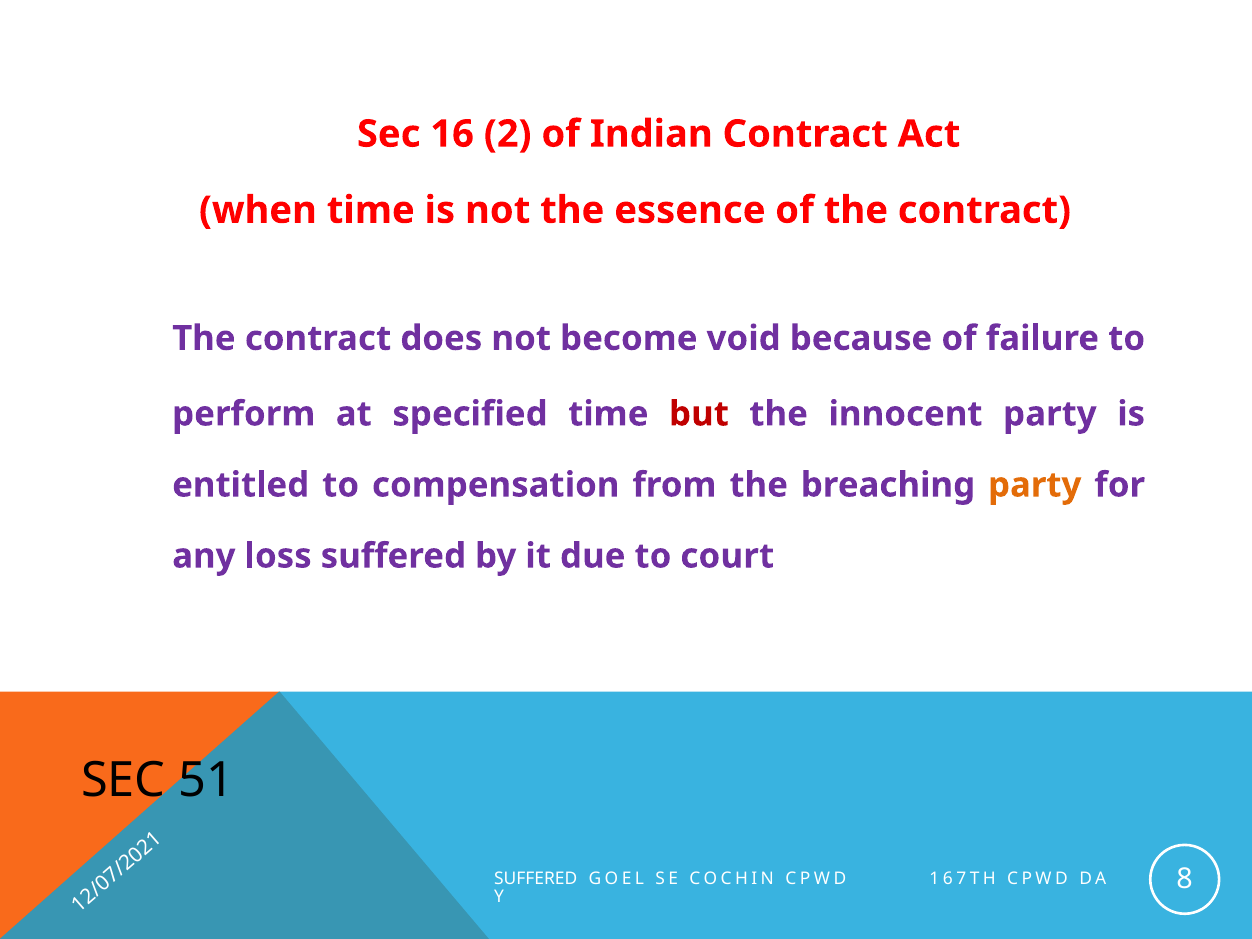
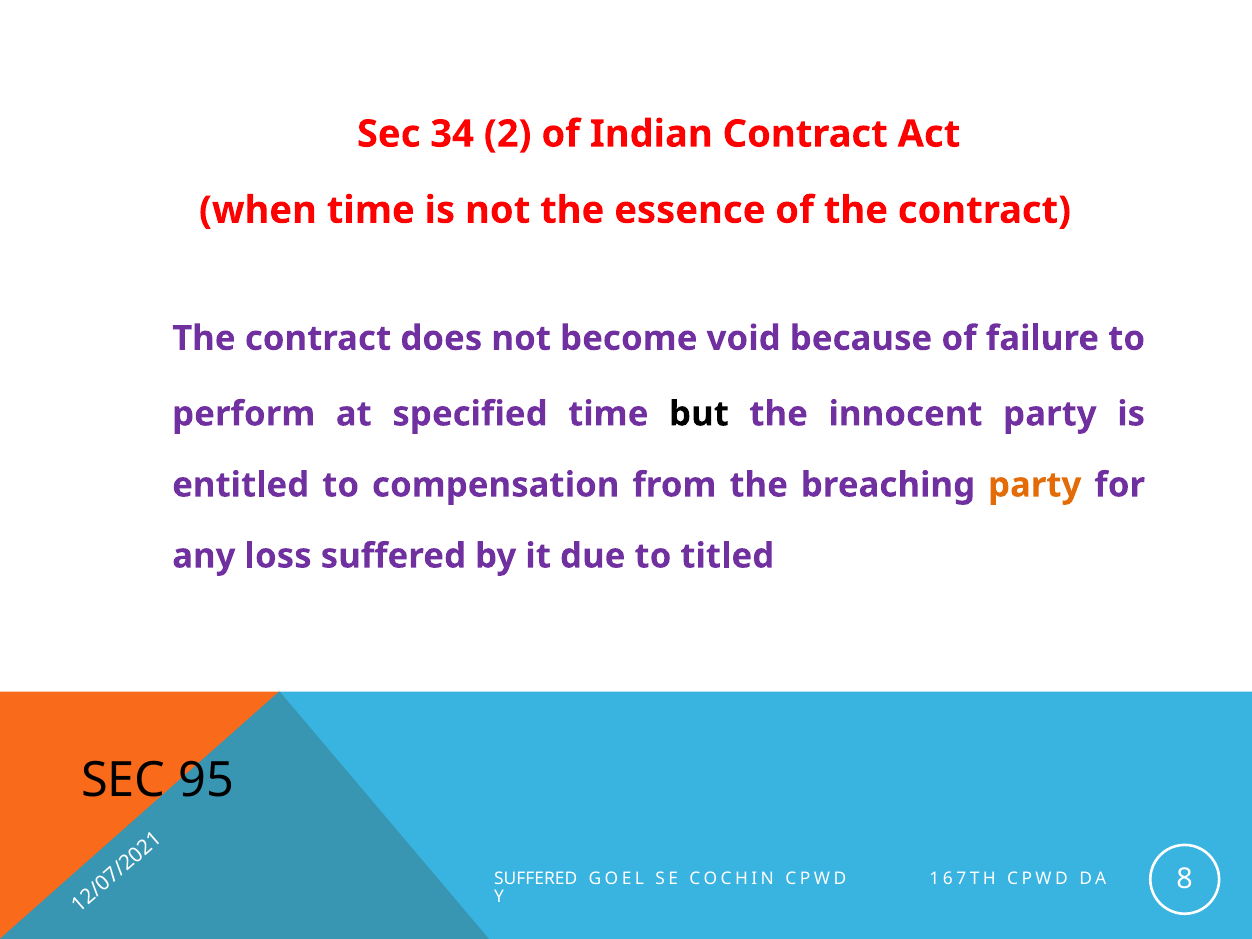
16: 16 -> 34
but colour: red -> black
court: court -> titled
51: 51 -> 95
